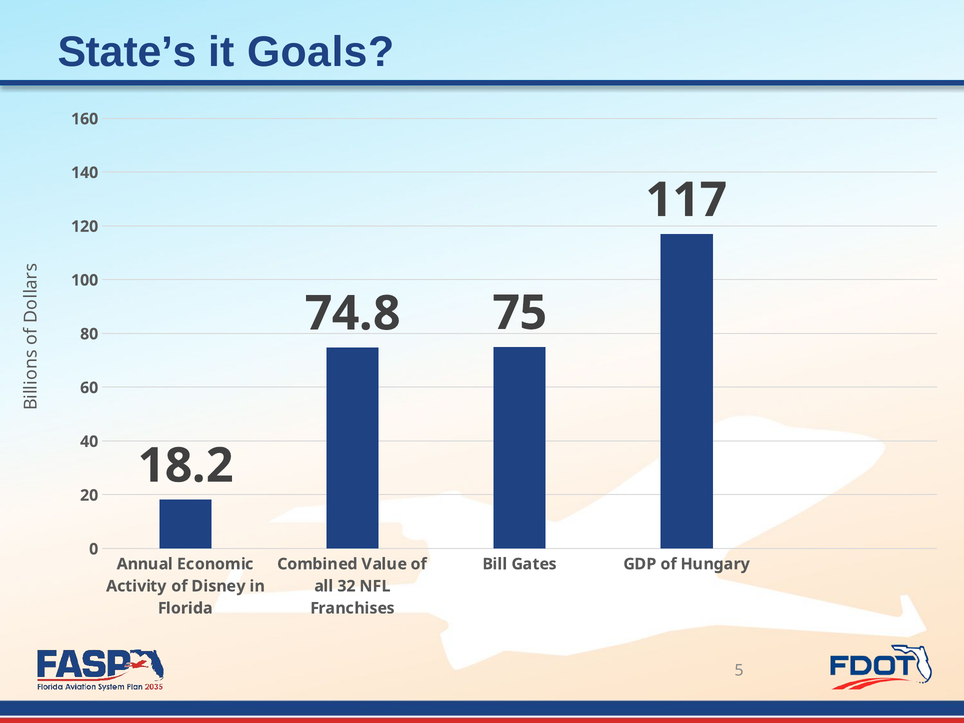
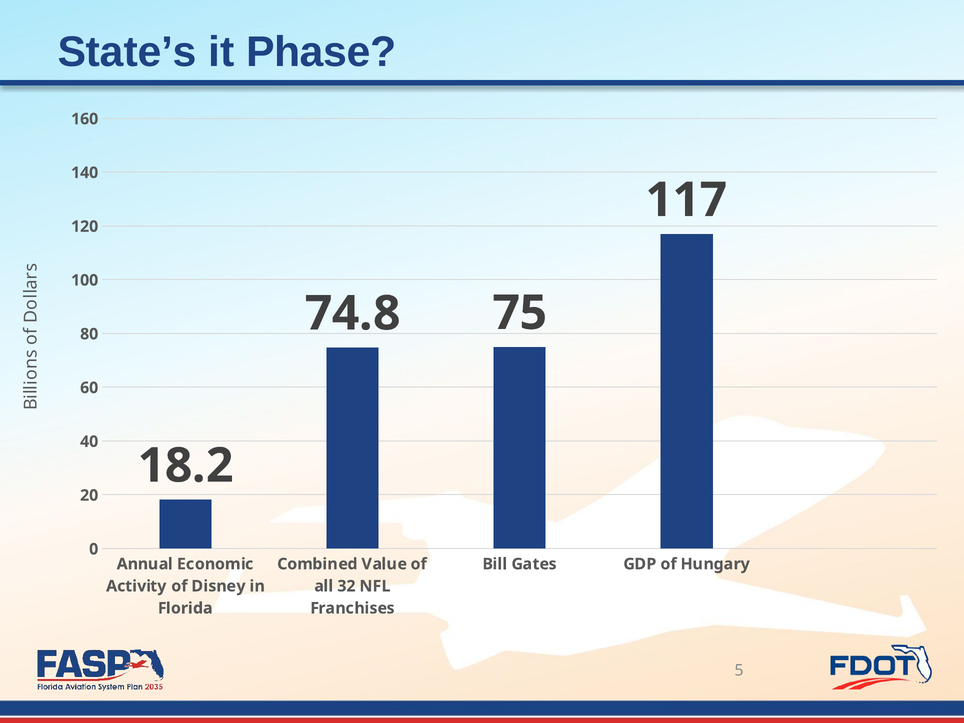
Goals: Goals -> Phase
